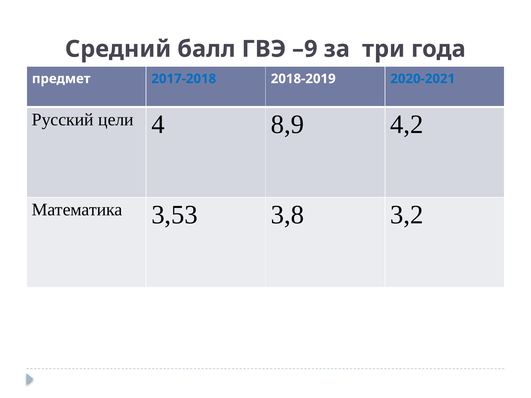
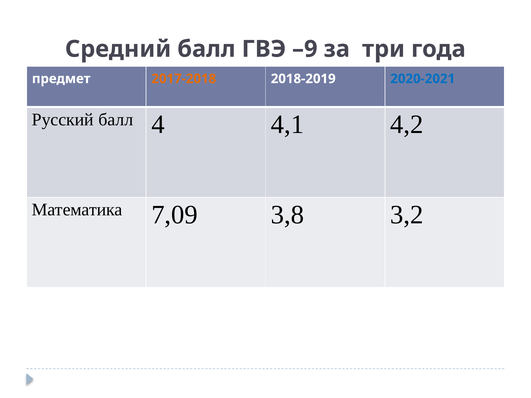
2017-2018 colour: blue -> orange
Русский цели: цели -> балл
8,9: 8,9 -> 4,1
3,53: 3,53 -> 7,09
